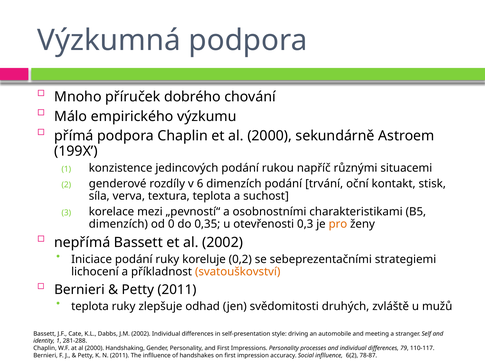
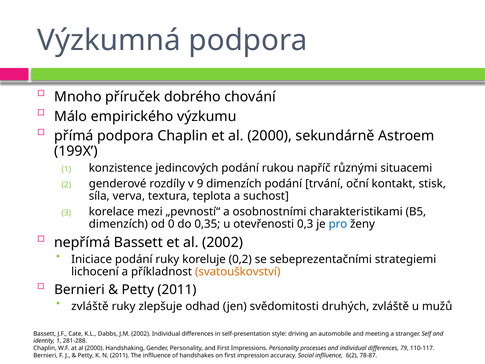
6: 6 -> 9
pro colour: orange -> blue
teplota at (90, 306): teplota -> zvláště
